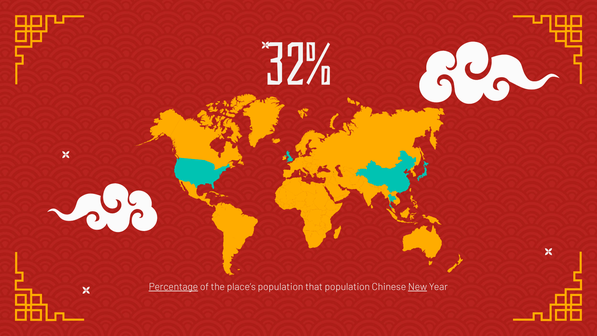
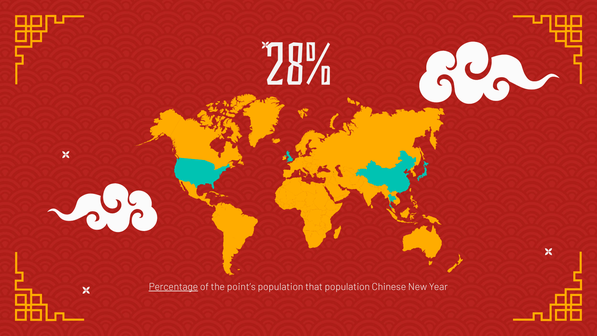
32%: 32% -> 28%
place’s: place’s -> point’s
New underline: present -> none
